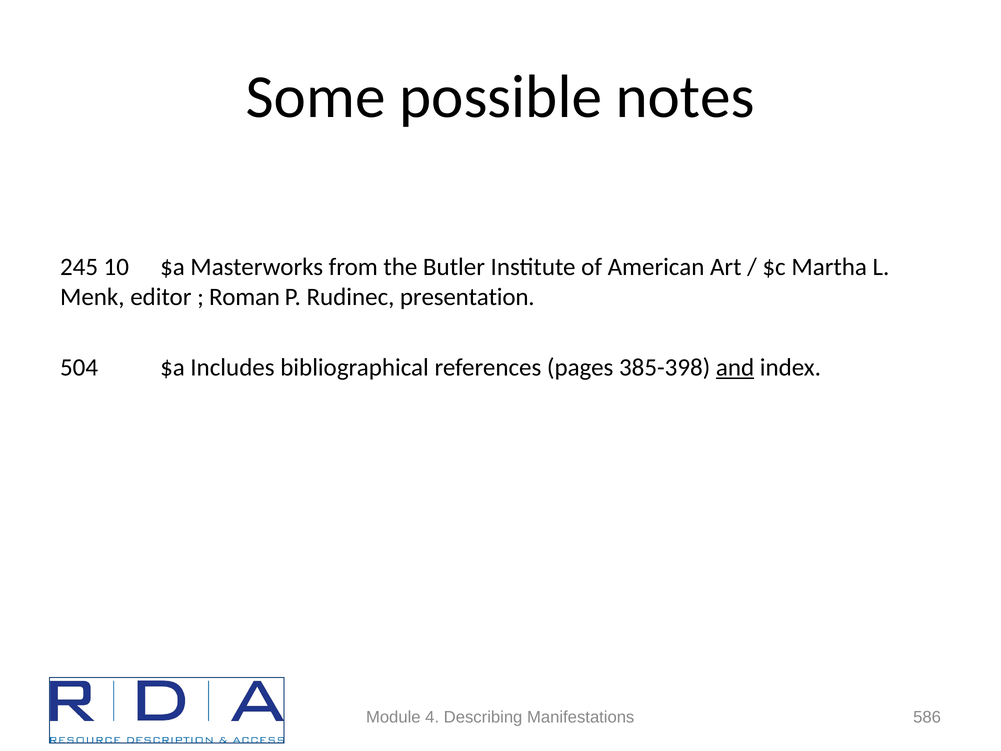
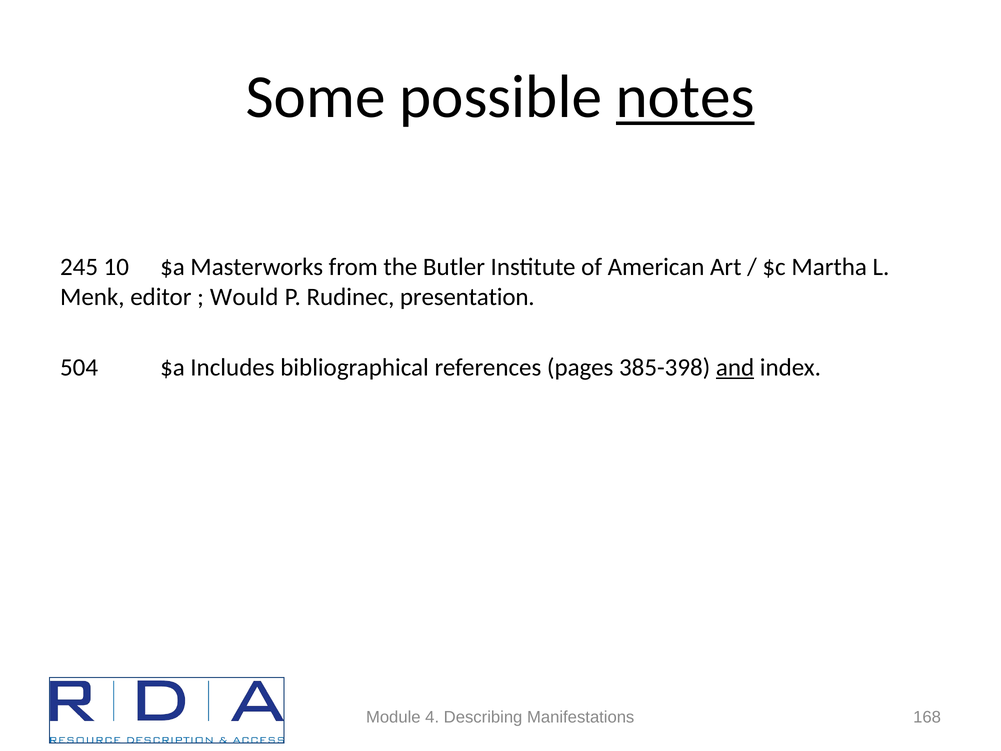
notes underline: none -> present
Roman: Roman -> Would
586: 586 -> 168
